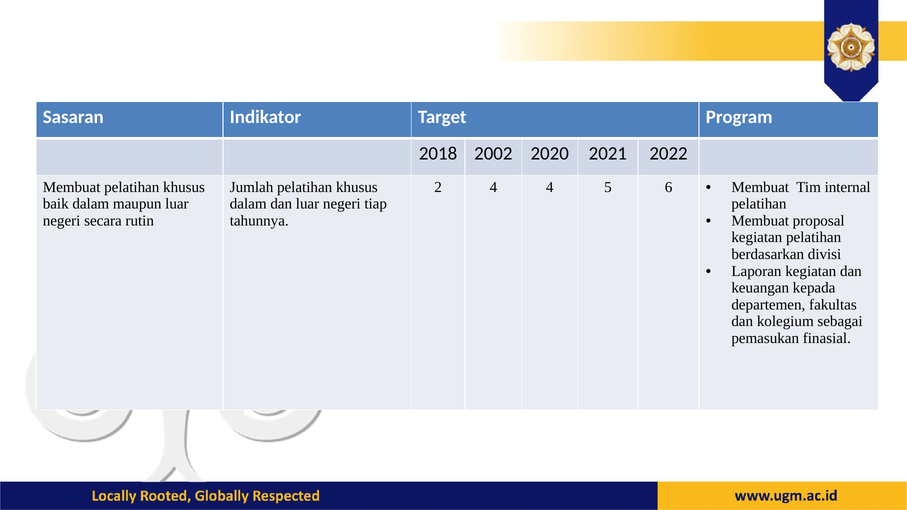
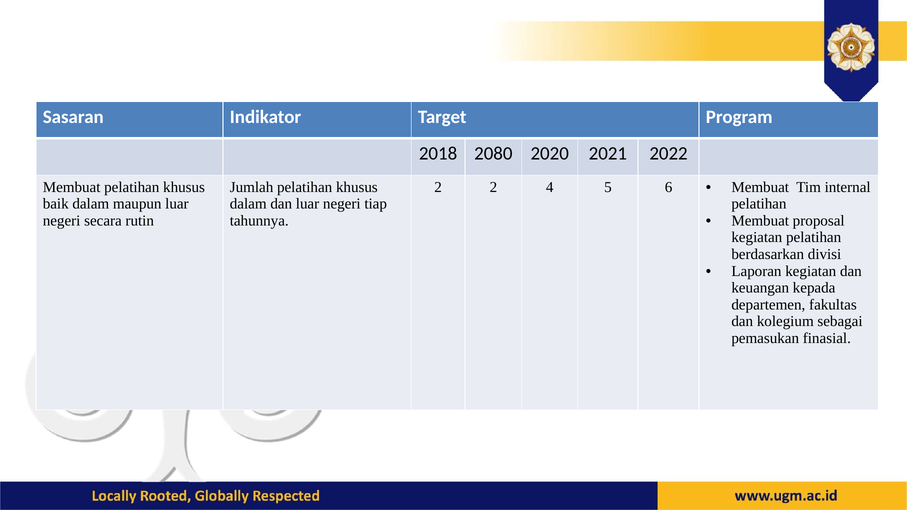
2002: 2002 -> 2080
2 4: 4 -> 2
